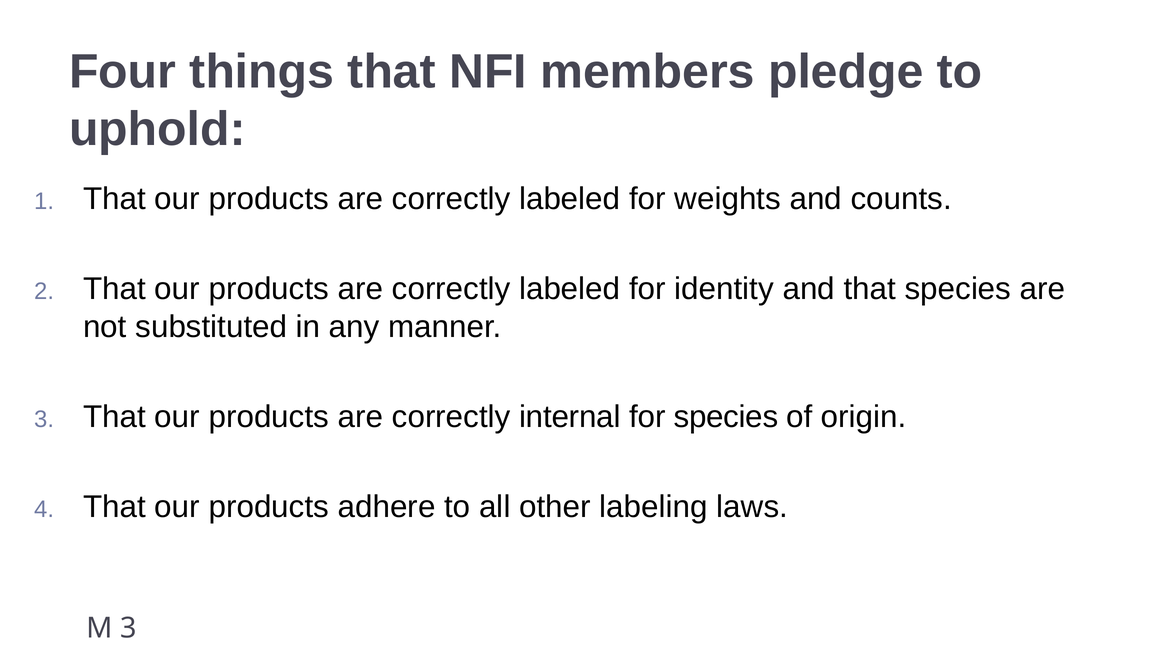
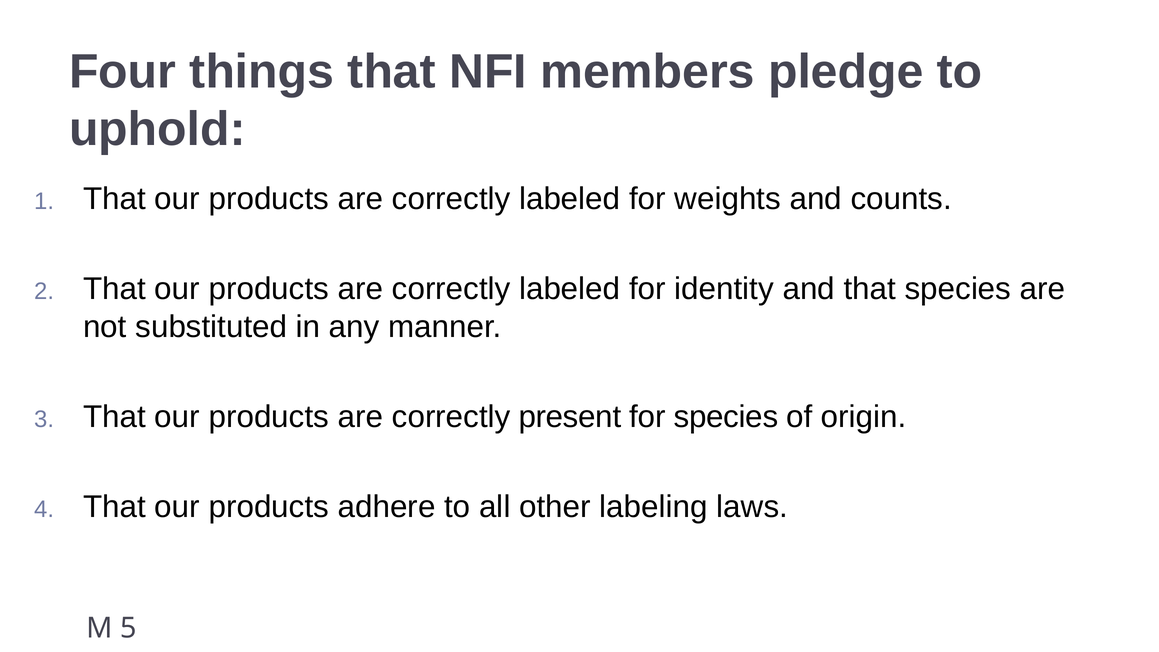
internal: internal -> present
M 3: 3 -> 5
